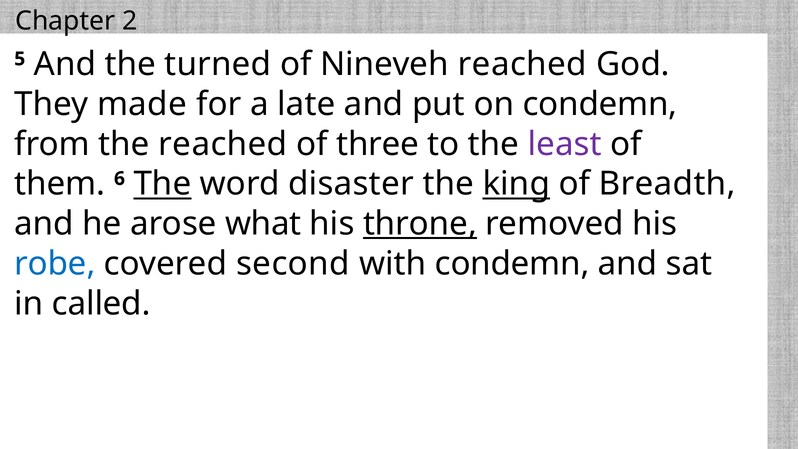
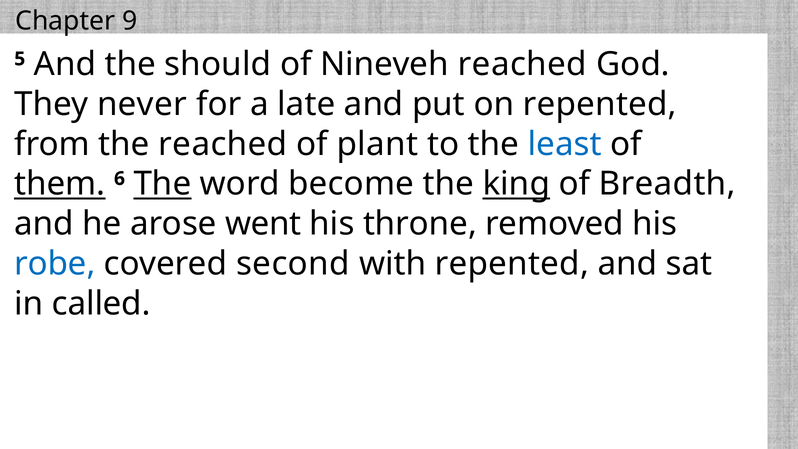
2: 2 -> 9
turned: turned -> should
made: made -> never
on condemn: condemn -> repented
three: three -> plant
least colour: purple -> blue
them underline: none -> present
disaster: disaster -> become
what: what -> went
throne underline: present -> none
with condemn: condemn -> repented
